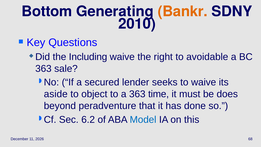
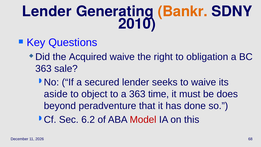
Bottom at (47, 11): Bottom -> Lender
Including: Including -> Acquired
avoidable: avoidable -> obligation
Model colour: blue -> red
